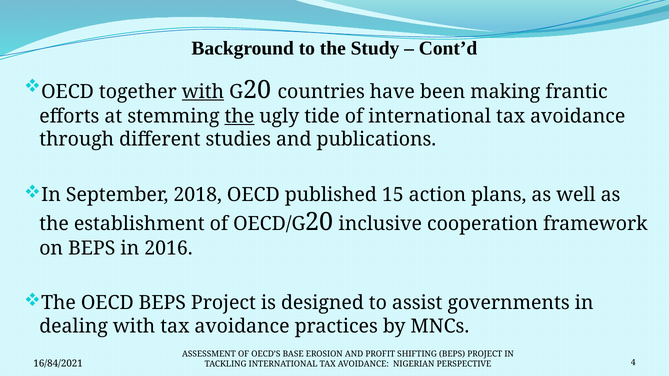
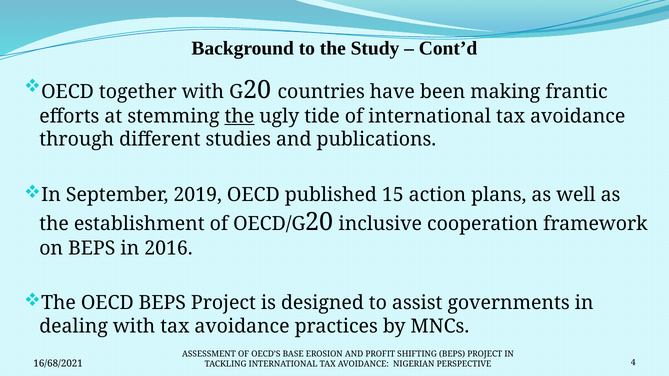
with at (203, 92) underline: present -> none
2018: 2018 -> 2019
16/84/2021: 16/84/2021 -> 16/68/2021
